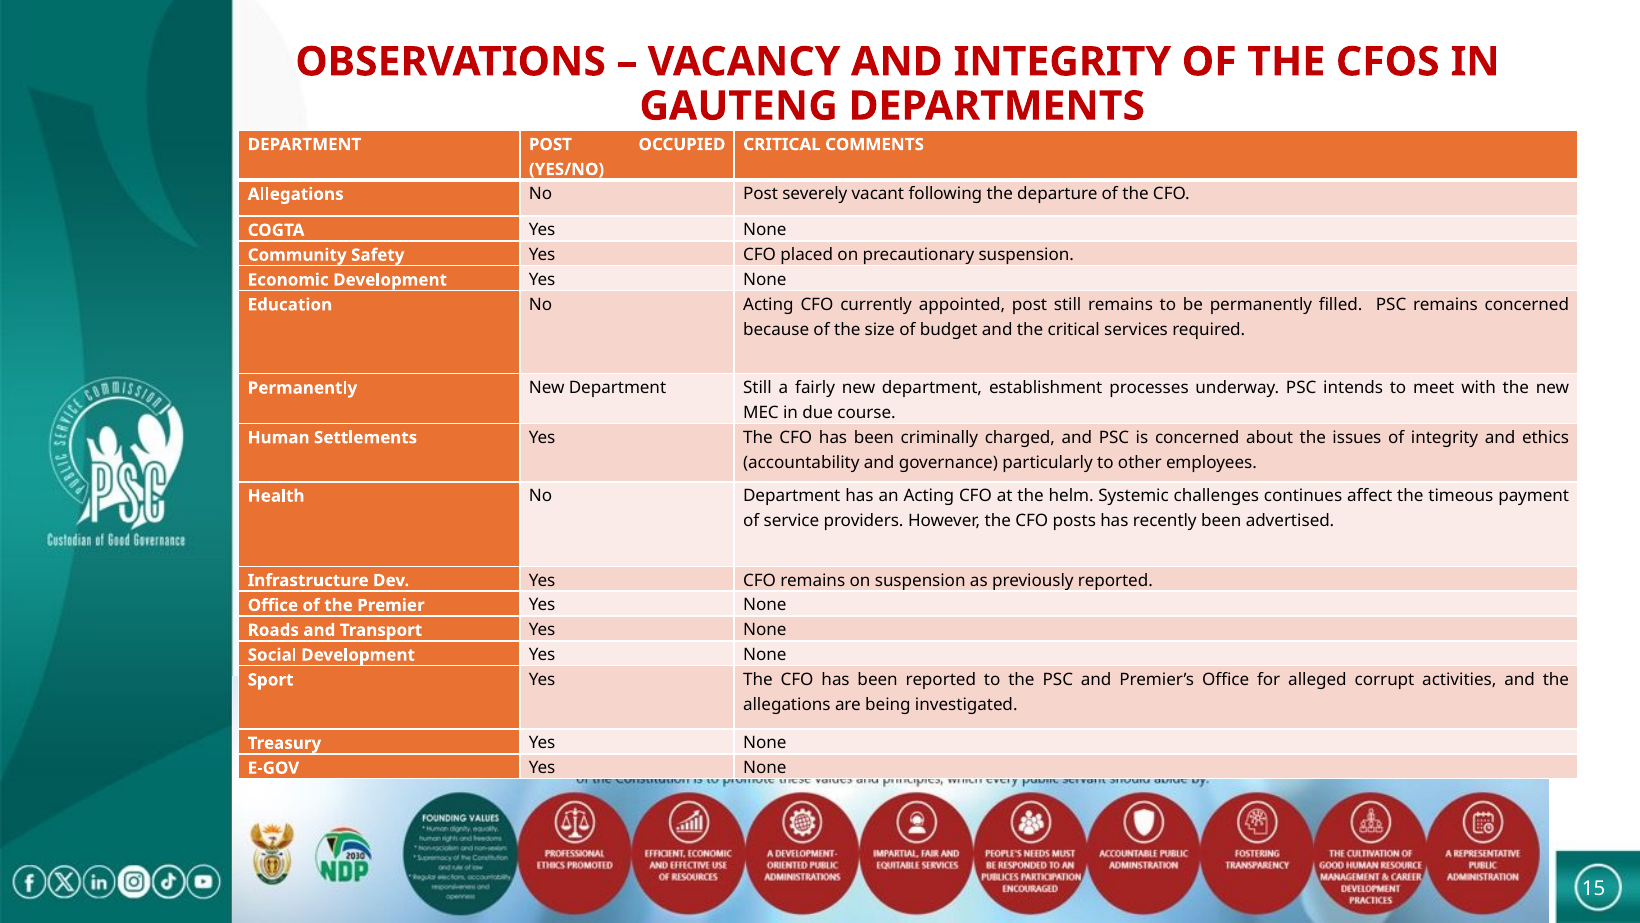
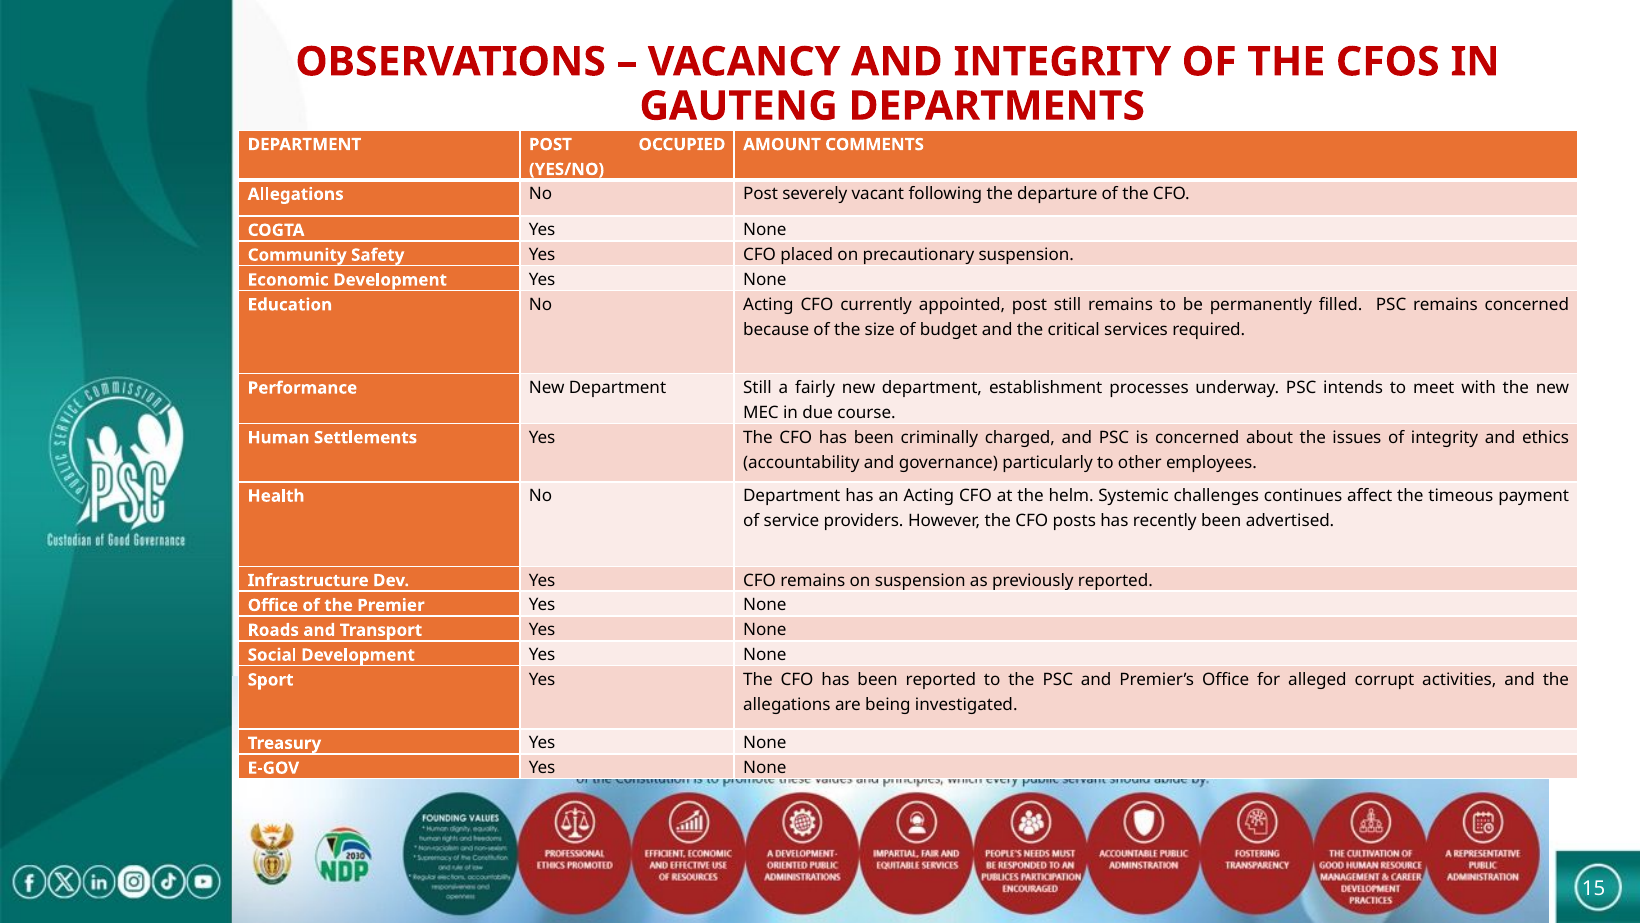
CRITICAL at (782, 144): CRITICAL -> AMOUNT
Permanently at (302, 388): Permanently -> Performance
